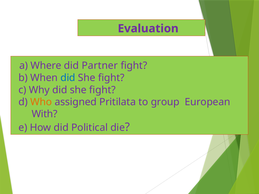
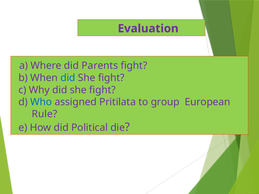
Partner: Partner -> Parents
Who colour: orange -> blue
With: With -> Rule
